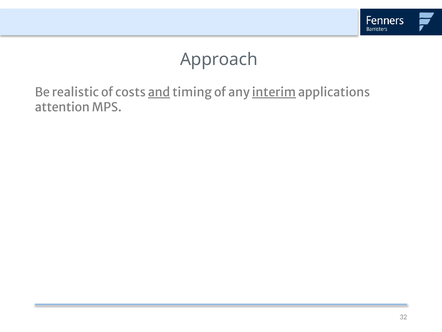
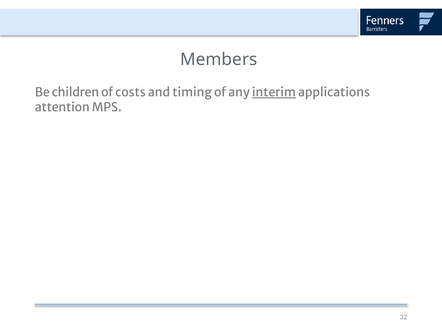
Approach: Approach -> Members
realistic: realistic -> children
and underline: present -> none
